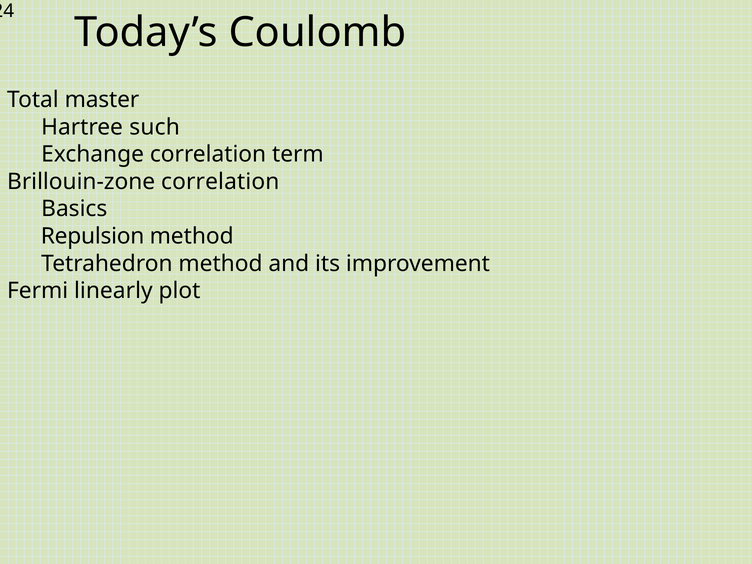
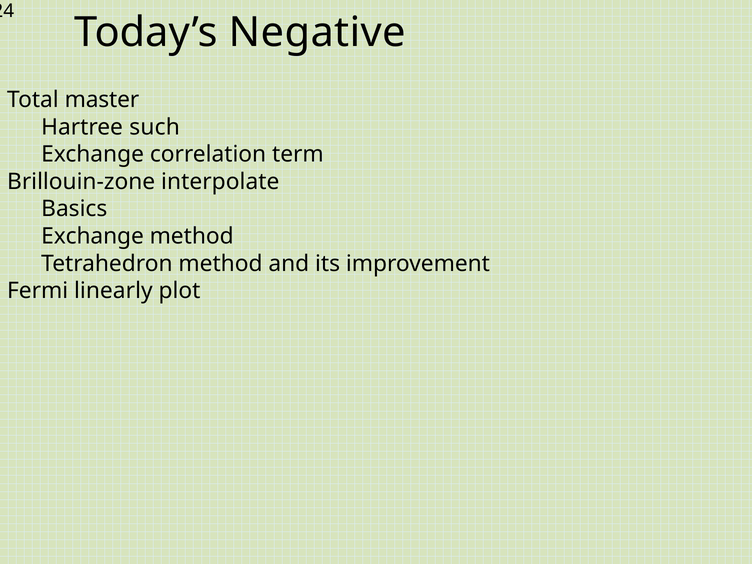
Coulomb: Coulomb -> Negative
Brillouin-zone correlation: correlation -> interpolate
Repulsion at (93, 236): Repulsion -> Exchange
